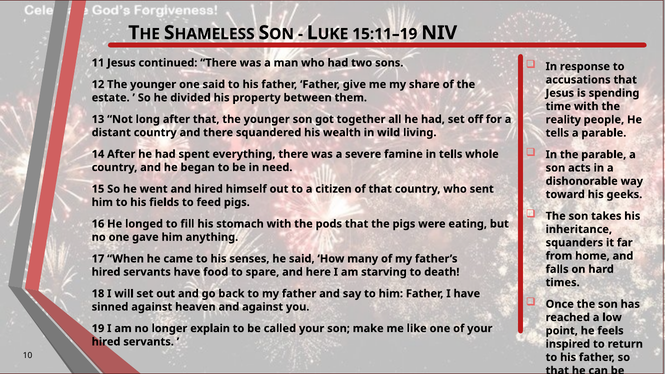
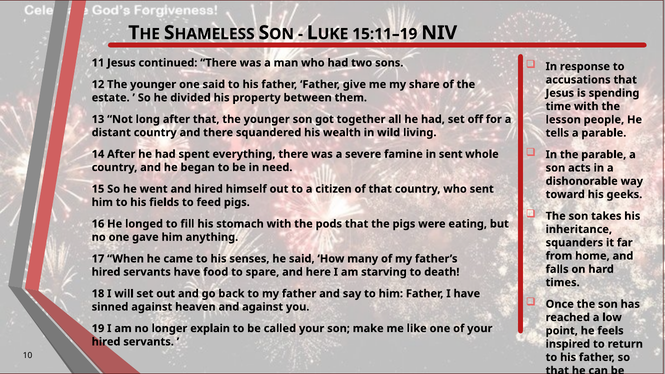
reality: reality -> lesson
in tells: tells -> sent
